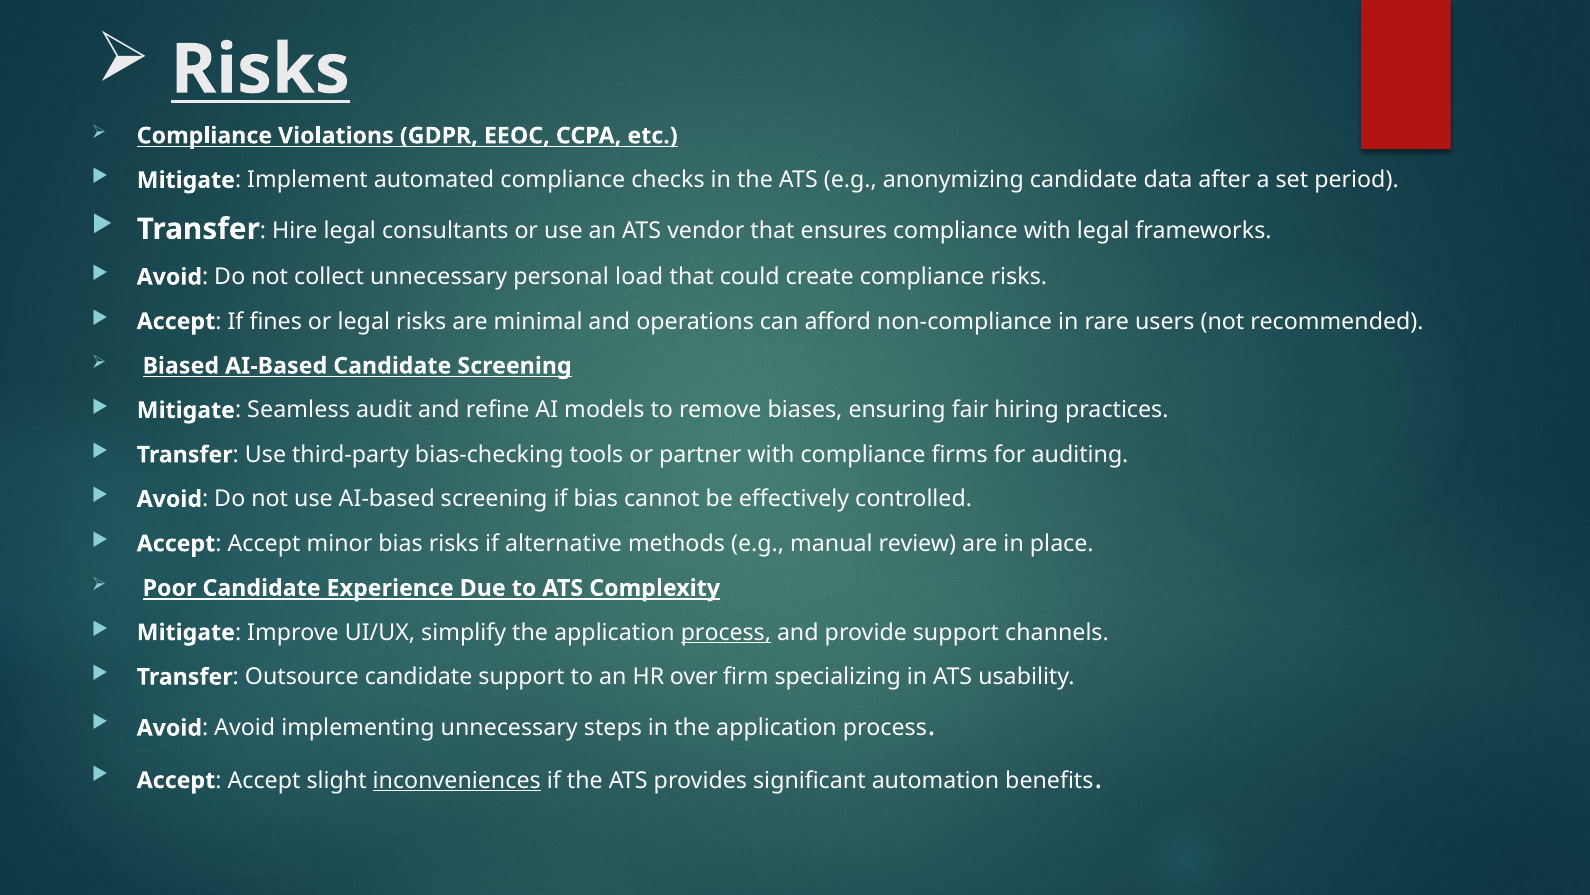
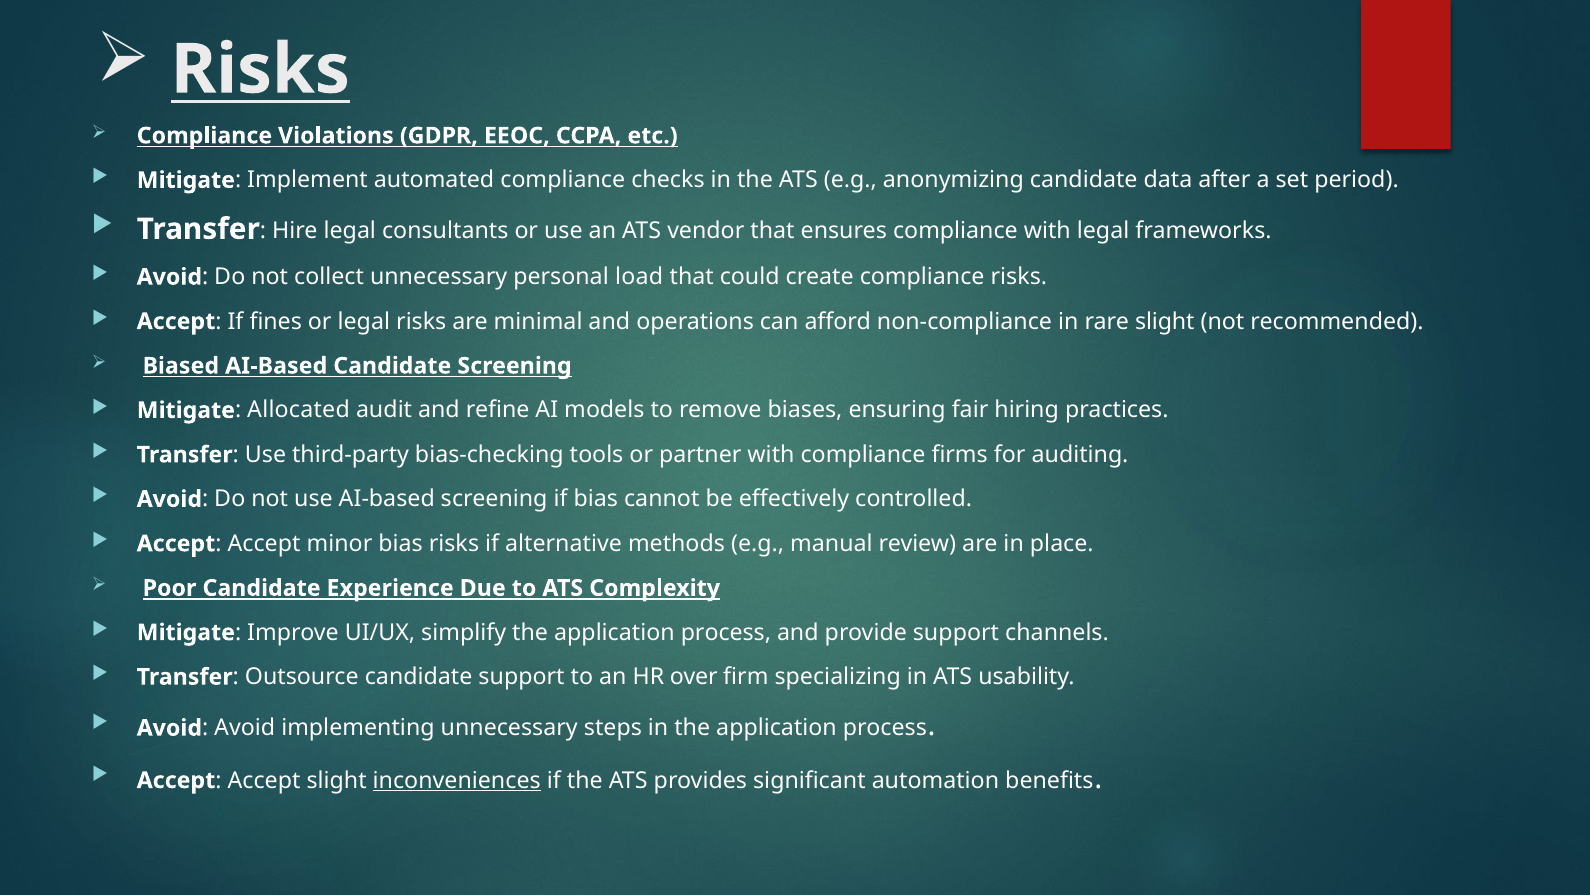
rare users: users -> slight
Seamless: Seamless -> Allocated
process at (726, 632) underline: present -> none
